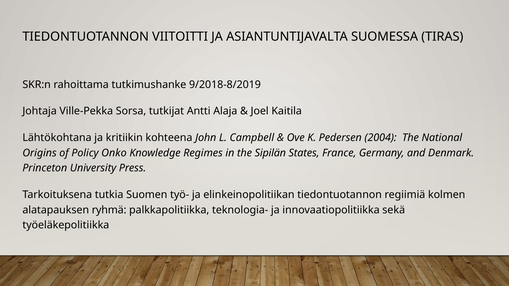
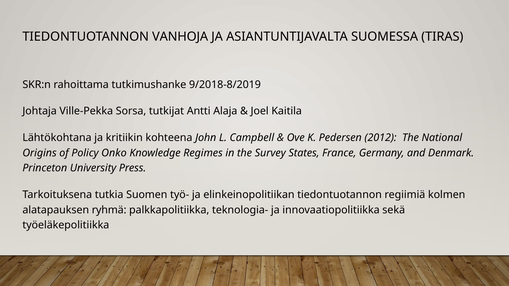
VIITOITTI: VIITOITTI -> VANHOJA
2004: 2004 -> 2012
Sipilän: Sipilän -> Survey
